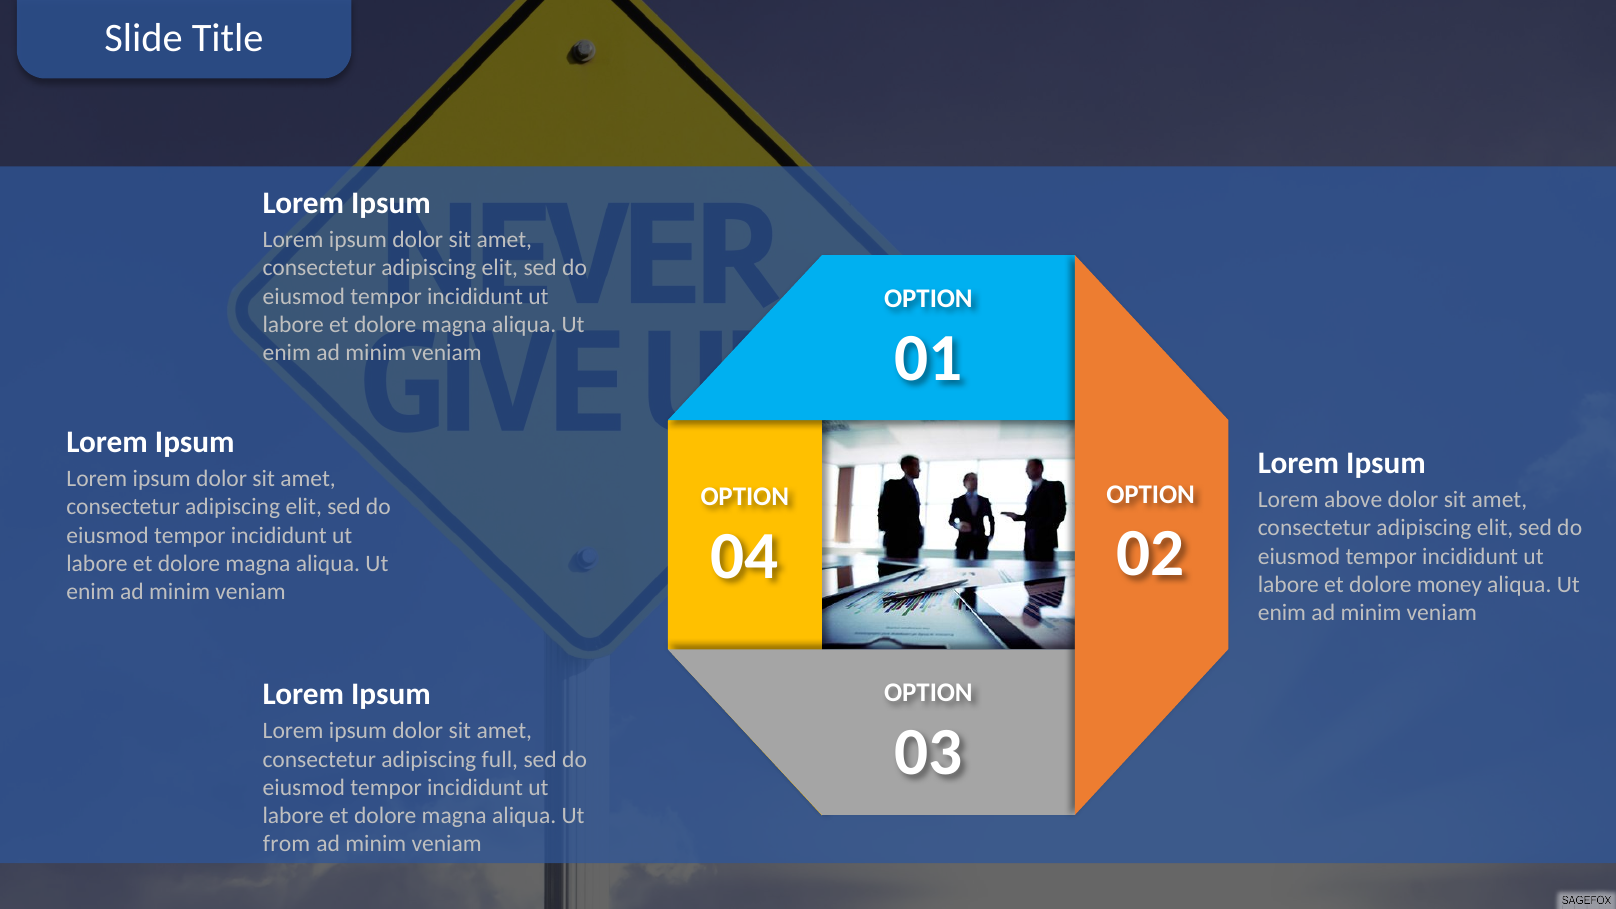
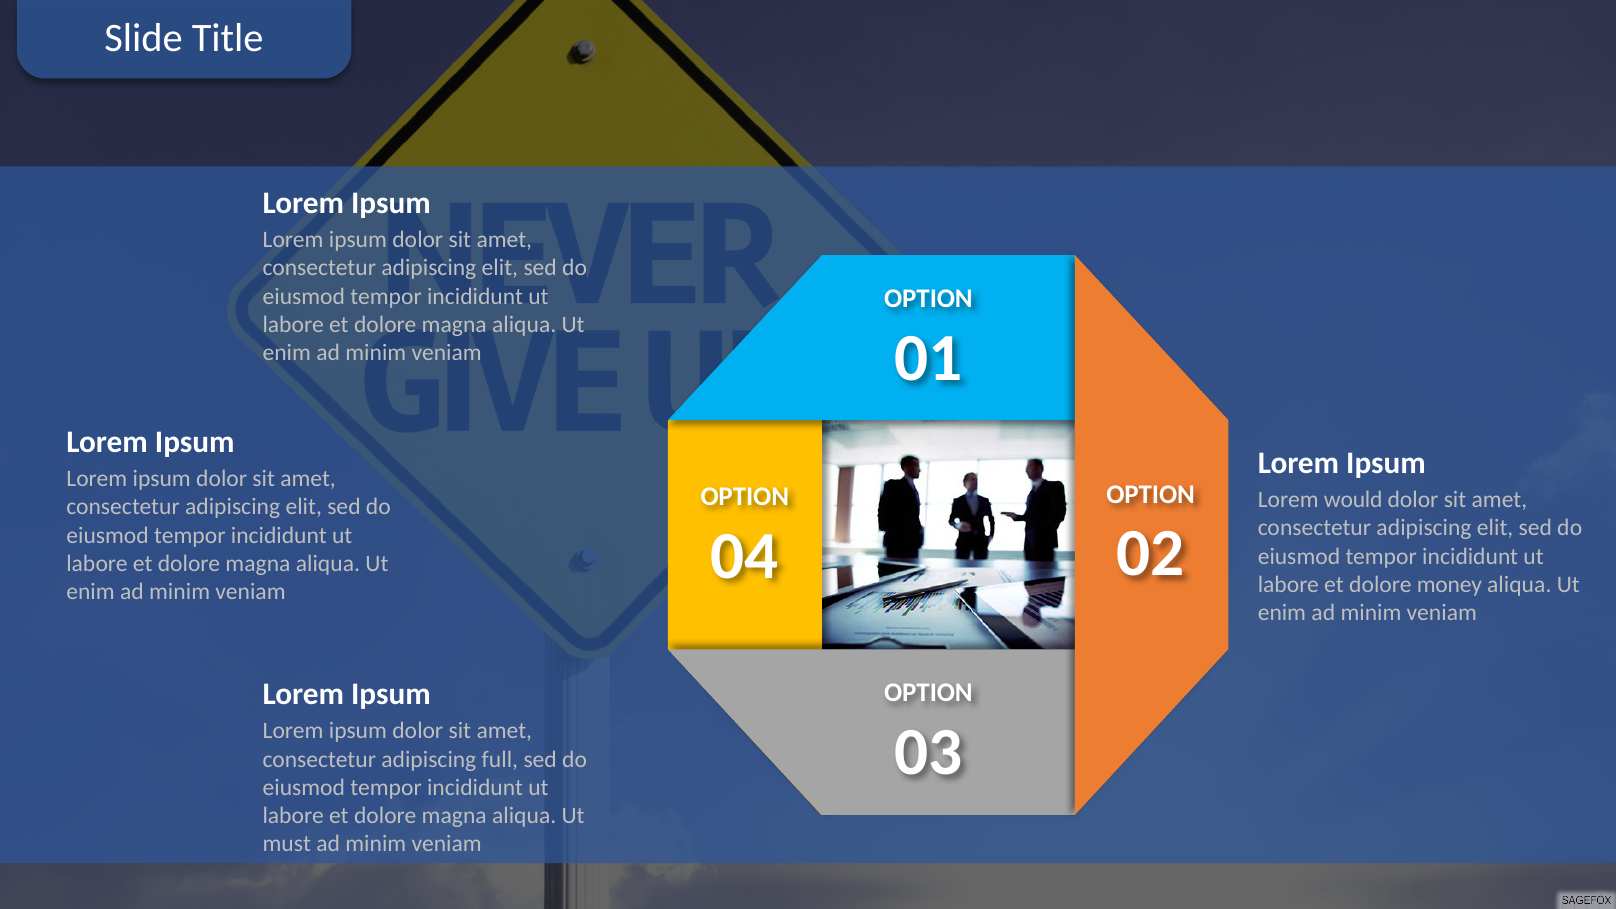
above: above -> would
from: from -> must
